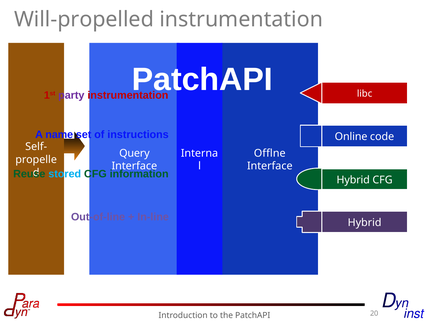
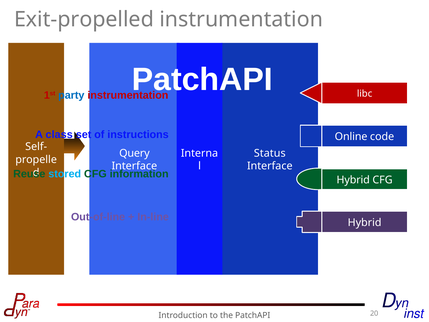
Will-propelled: Will-propelled -> Exit-propelled
party colour: purple -> blue
name: name -> class
Offlne: Offlne -> Status
